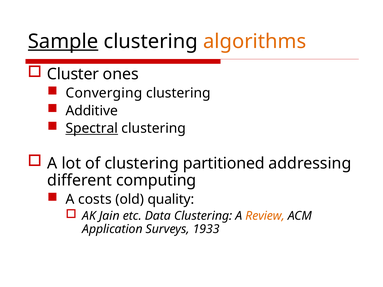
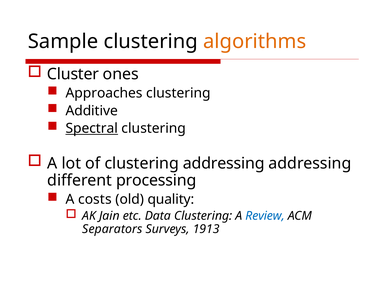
Sample underline: present -> none
Converging: Converging -> Approaches
clustering partitioned: partitioned -> addressing
computing: computing -> processing
Review colour: orange -> blue
Application: Application -> Separators
1933: 1933 -> 1913
